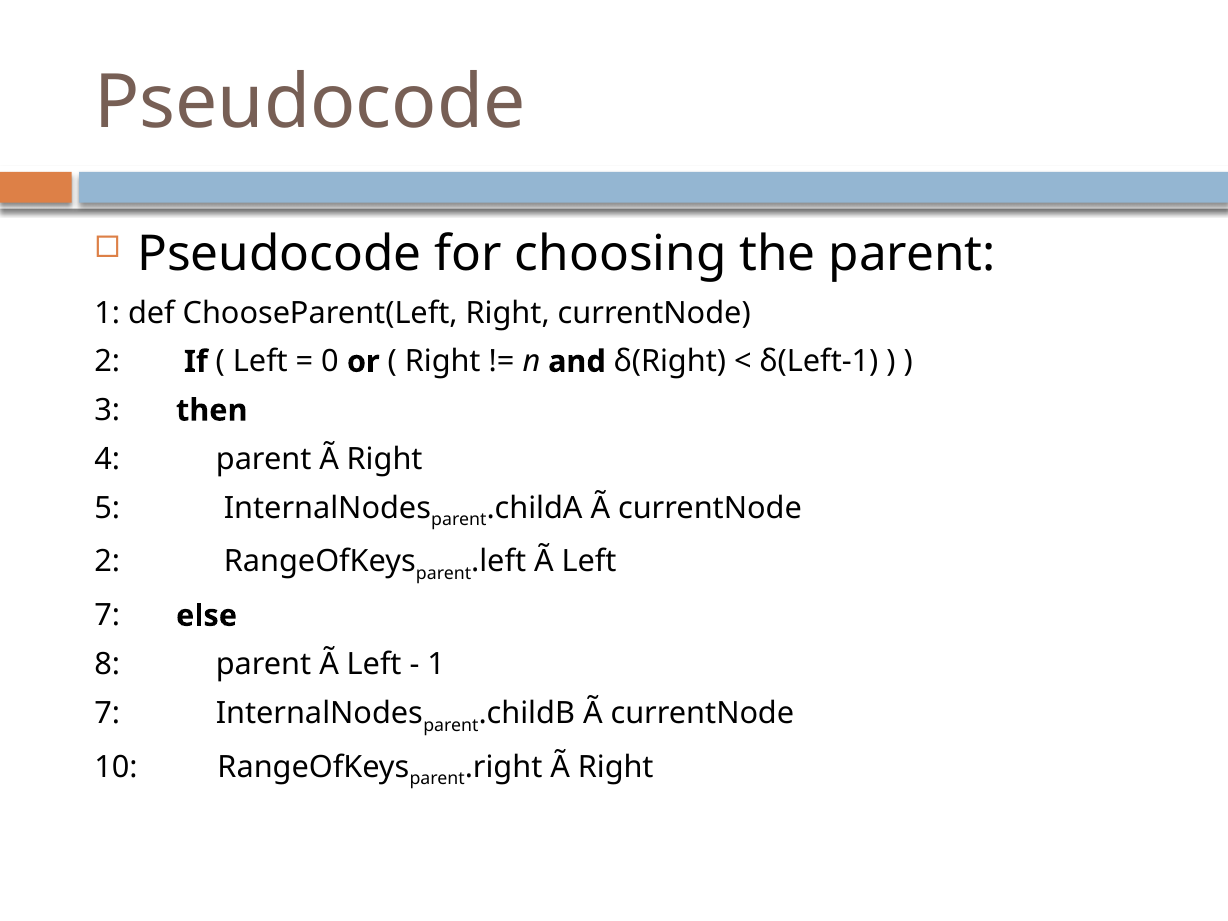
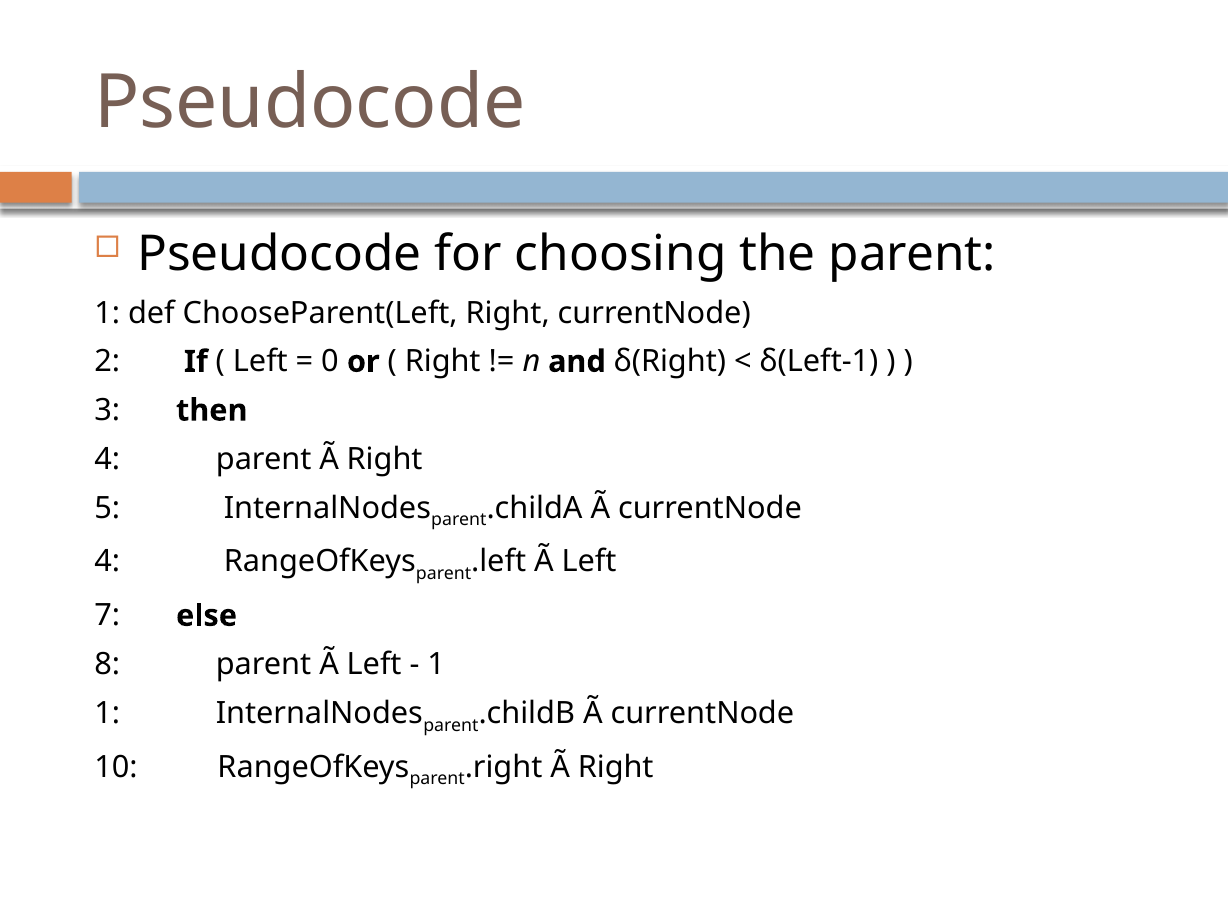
2 at (107, 562): 2 -> 4
7 at (107, 713): 7 -> 1
